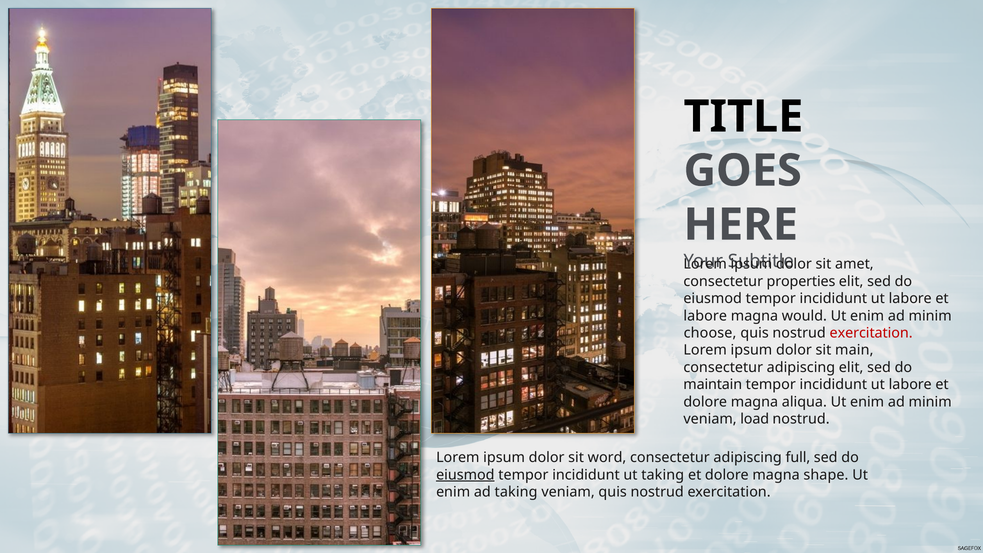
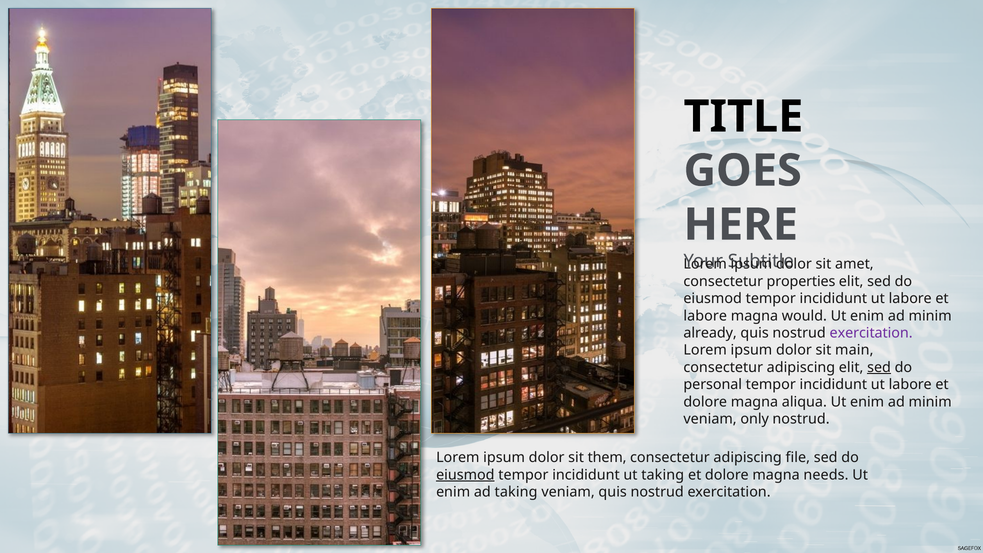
choose: choose -> already
exercitation at (871, 333) colour: red -> purple
sed at (879, 367) underline: none -> present
maintain: maintain -> personal
load: load -> only
word: word -> them
full: full -> file
shape: shape -> needs
